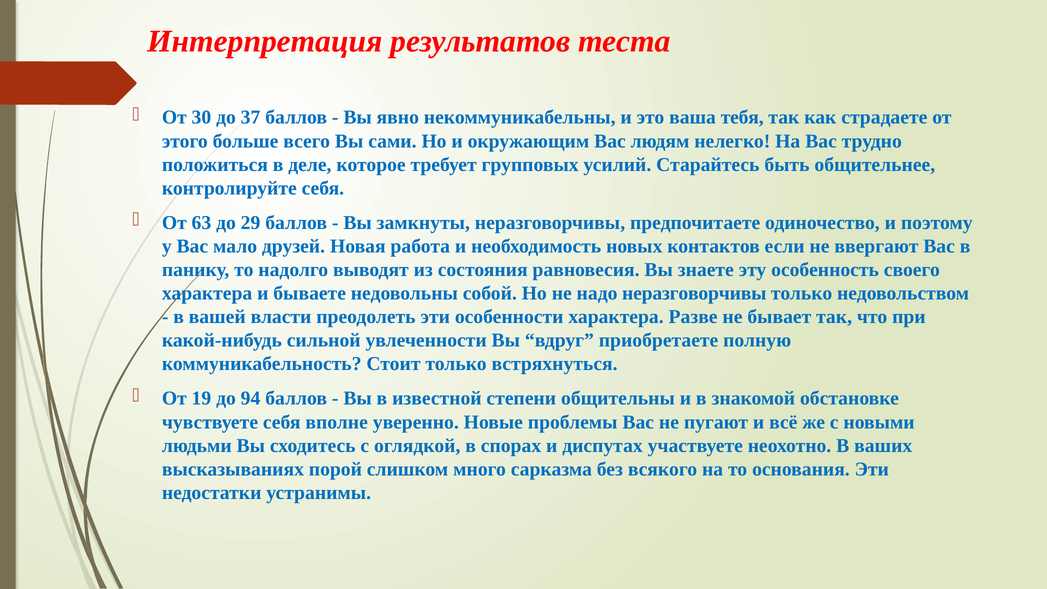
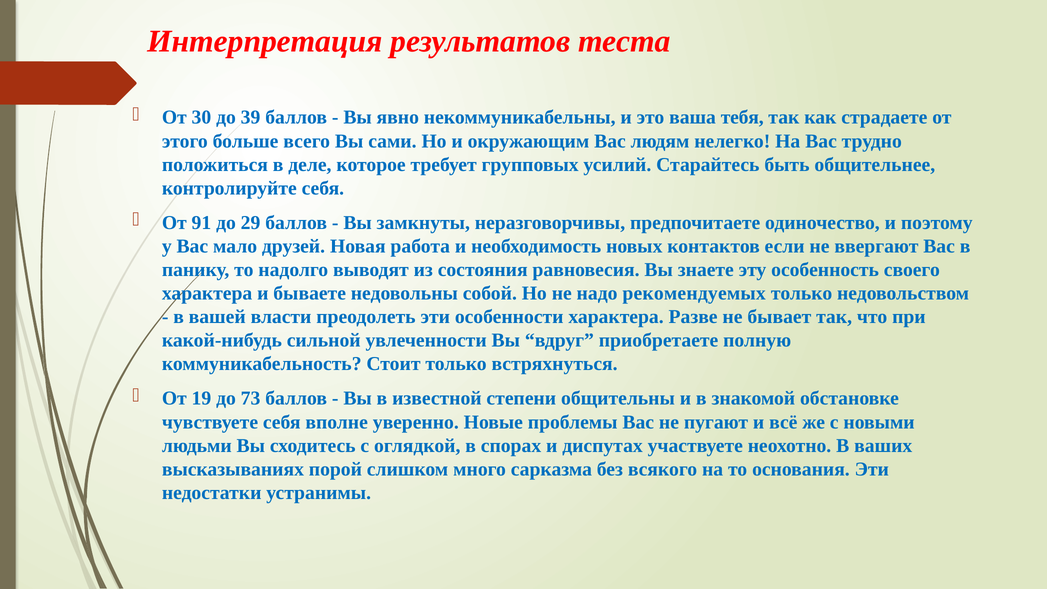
37: 37 -> 39
63: 63 -> 91
надо неразговорчивы: неразговорчивы -> рекомендуемых
94: 94 -> 73
